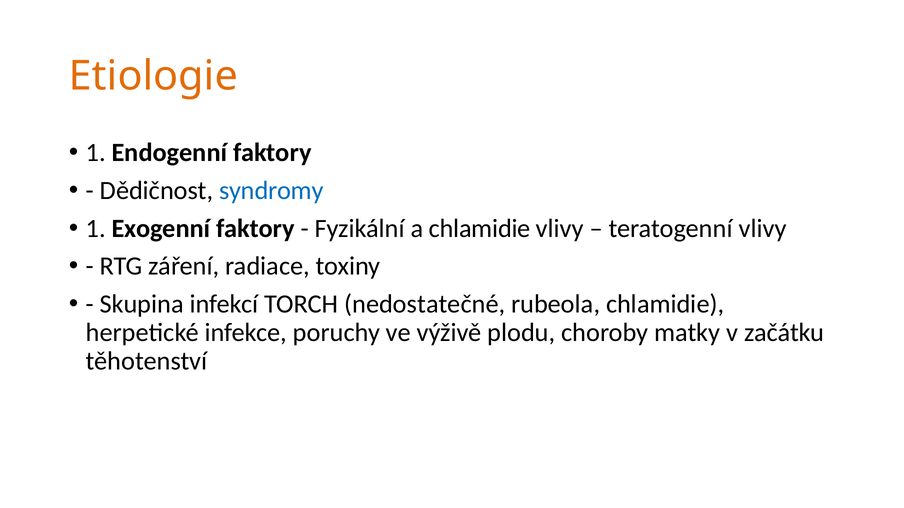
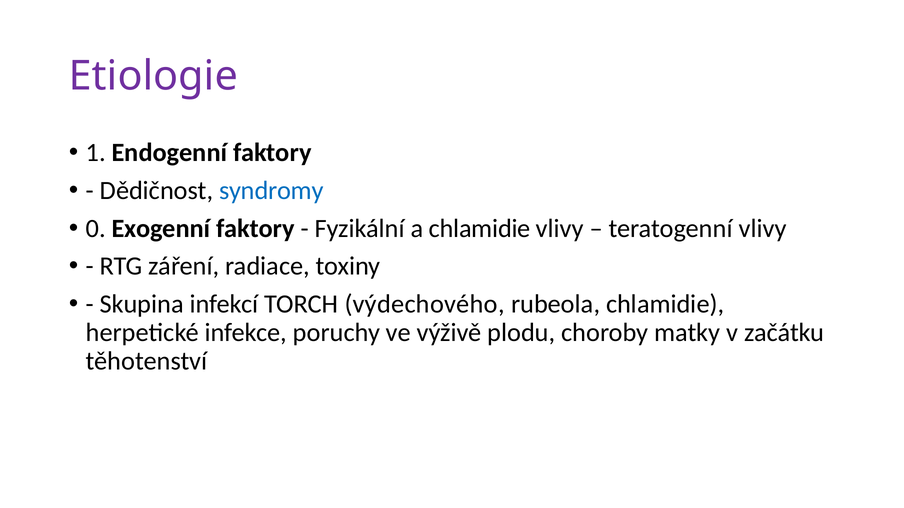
Etiologie colour: orange -> purple
1 at (96, 229): 1 -> 0
nedostatečné: nedostatečné -> výdechového
